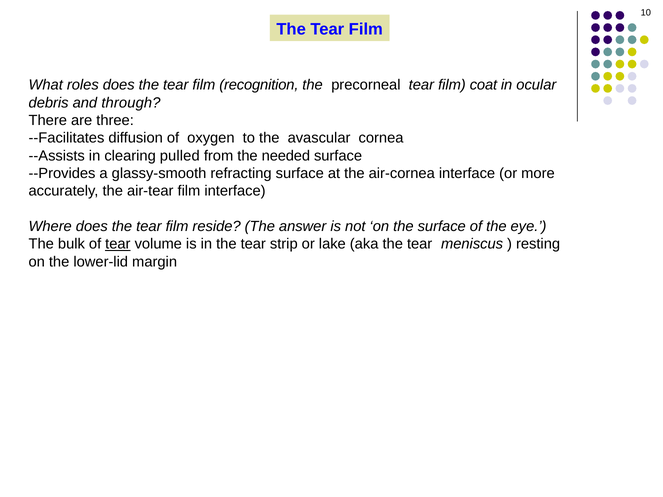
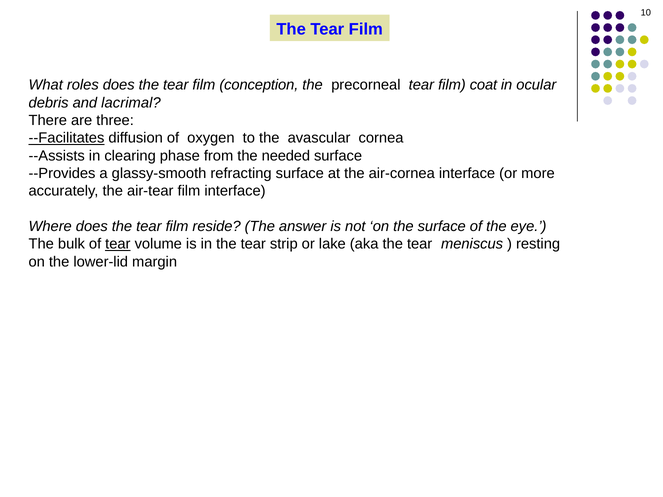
recognition: recognition -> conception
through: through -> lacrimal
--Facilitates underline: none -> present
pulled: pulled -> phase
